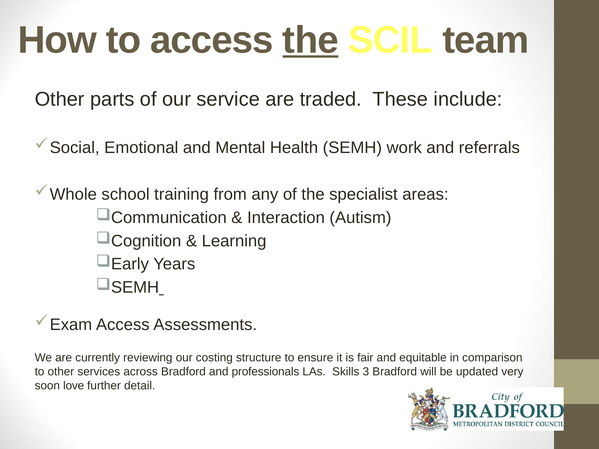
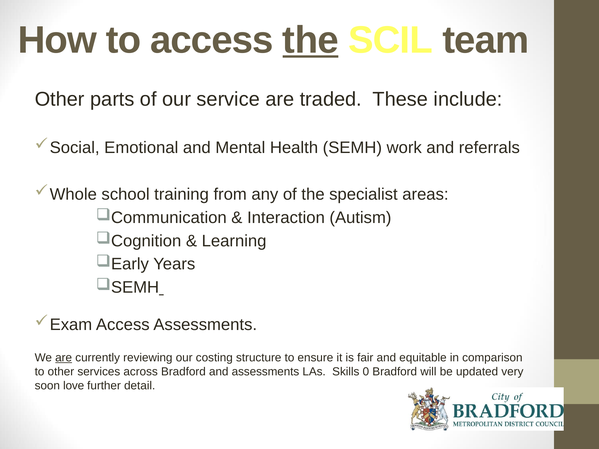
are at (64, 358) underline: none -> present
and professionals: professionals -> assessments
3: 3 -> 0
